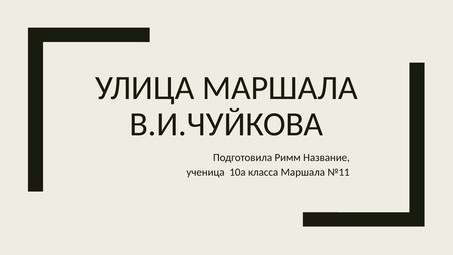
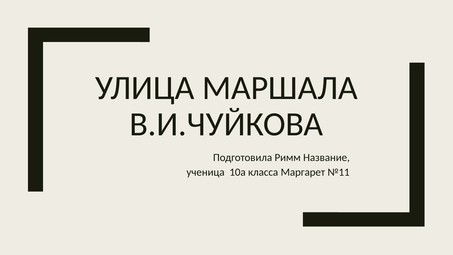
класса Маршала: Маршала -> Маргарет
